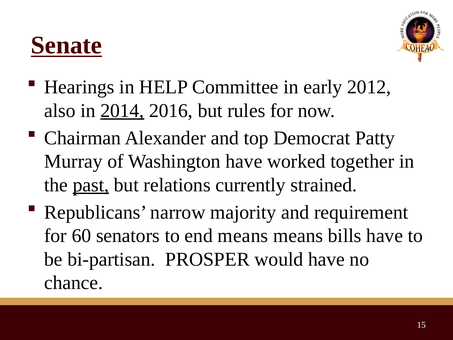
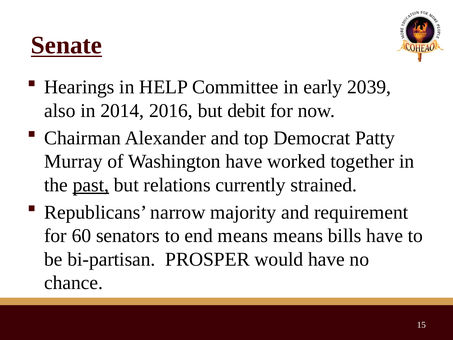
2012: 2012 -> 2039
2014 underline: present -> none
rules: rules -> debit
